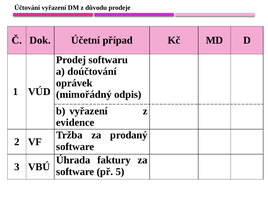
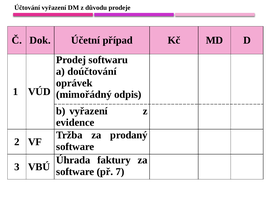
5: 5 -> 7
